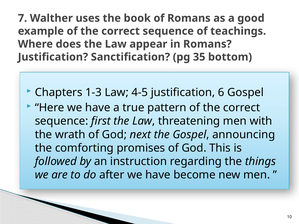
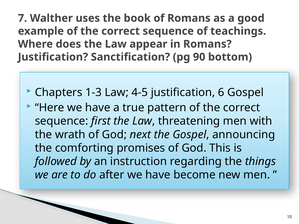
35: 35 -> 90
